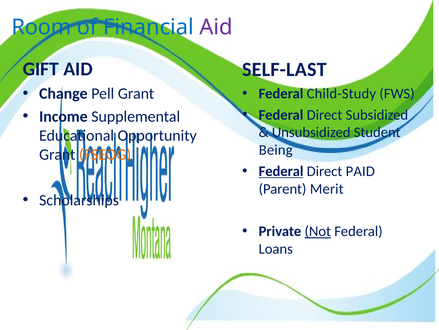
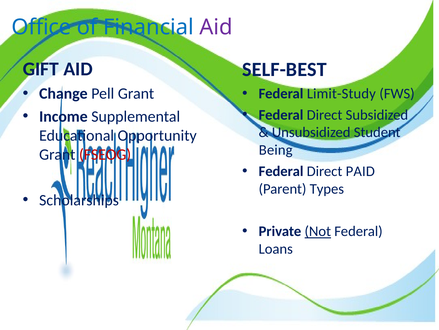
Room: Room -> Office
SELF-LAST: SELF-LAST -> SELF-BEST
Child-Study: Child-Study -> Limit-Study
FSEOG colour: orange -> red
Federal at (281, 171) underline: present -> none
Merit: Merit -> Types
